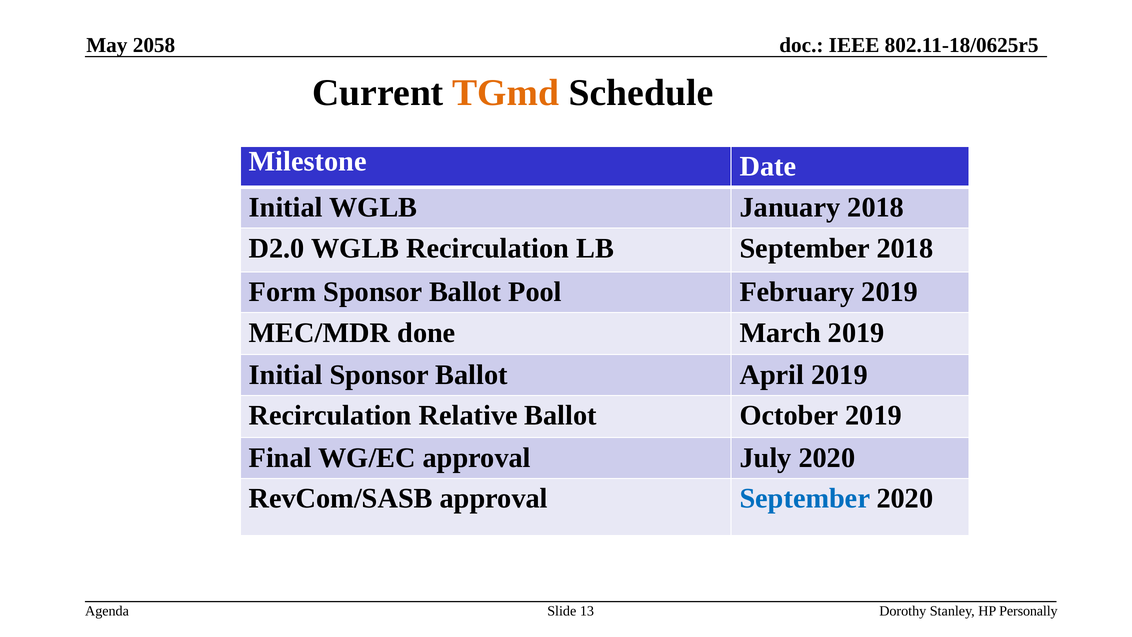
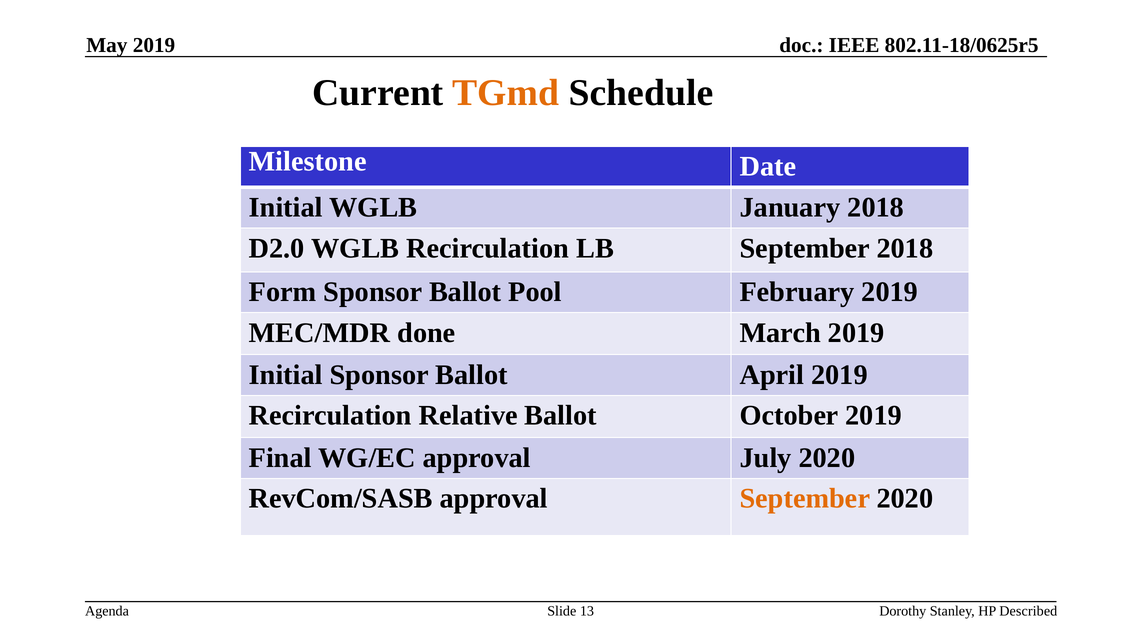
May 2058: 2058 -> 2019
September at (805, 498) colour: blue -> orange
Personally: Personally -> Described
